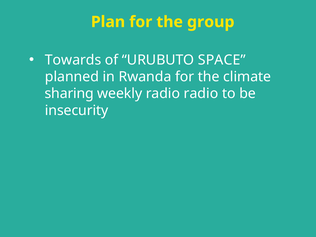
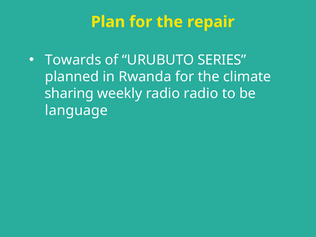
group: group -> repair
SPACE: SPACE -> SERIES
insecurity: insecurity -> language
